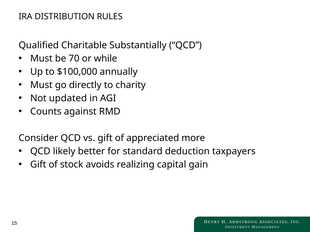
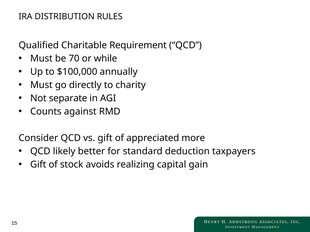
Substantially: Substantially -> Requirement
updated: updated -> separate
